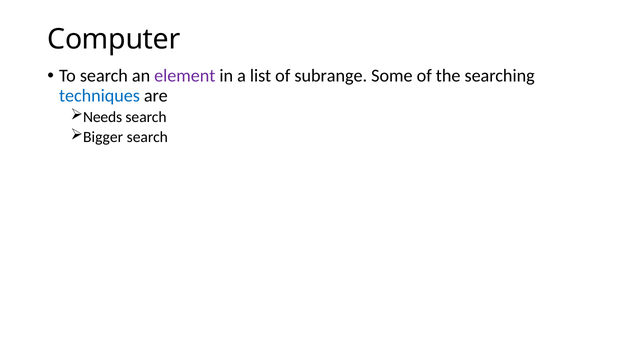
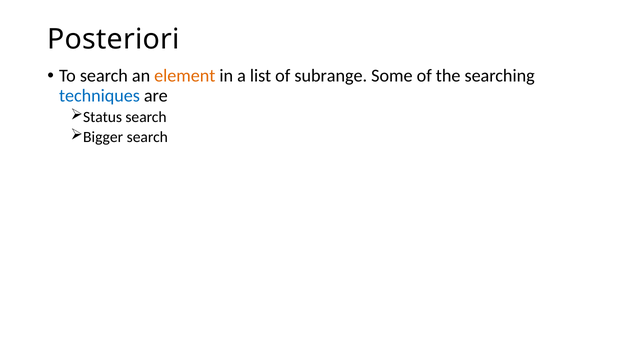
Computer: Computer -> Posteriori
element colour: purple -> orange
Needs: Needs -> Status
